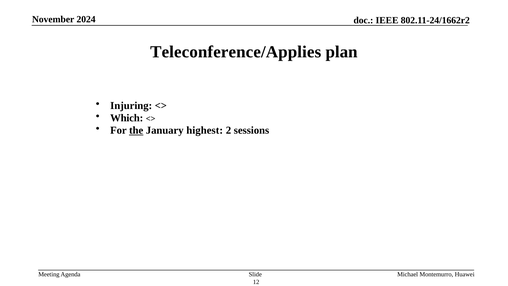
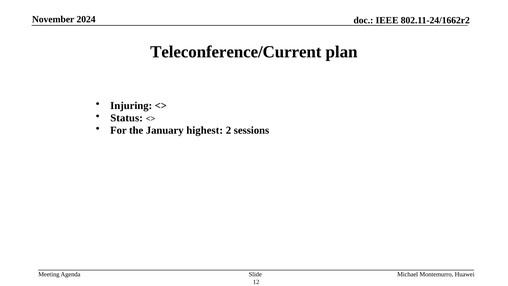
Teleconference/Applies: Teleconference/Applies -> Teleconference/Current
Which: Which -> Status
the underline: present -> none
